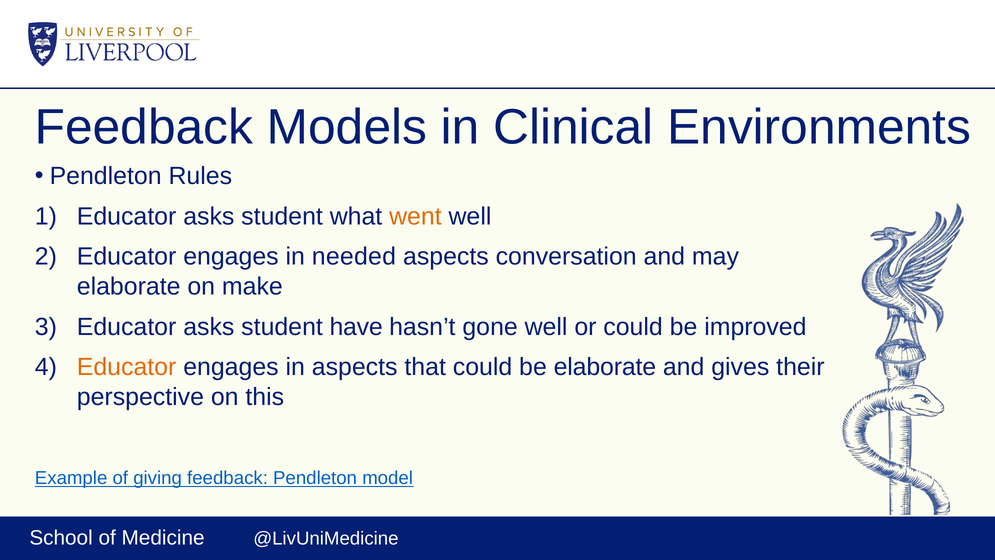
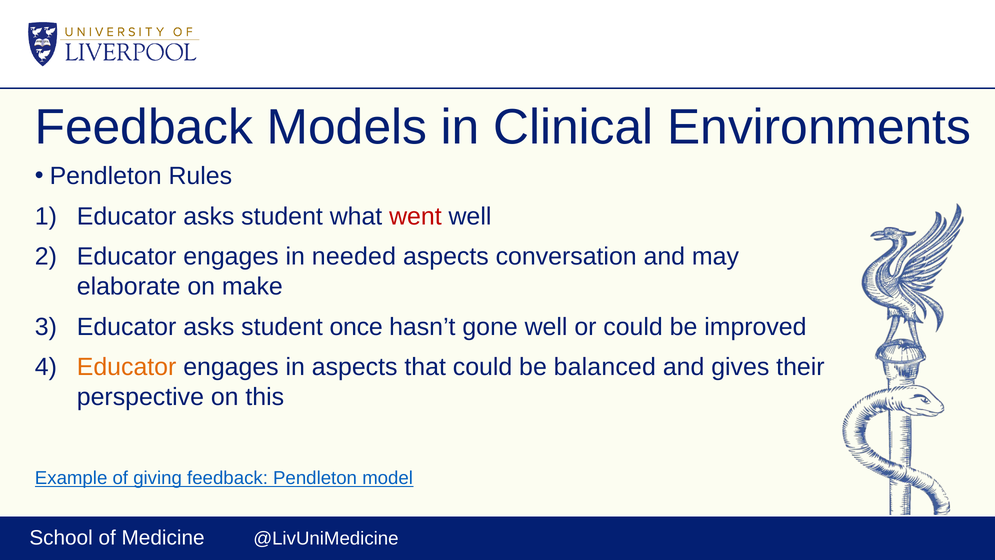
went colour: orange -> red
have: have -> once
be elaborate: elaborate -> balanced
